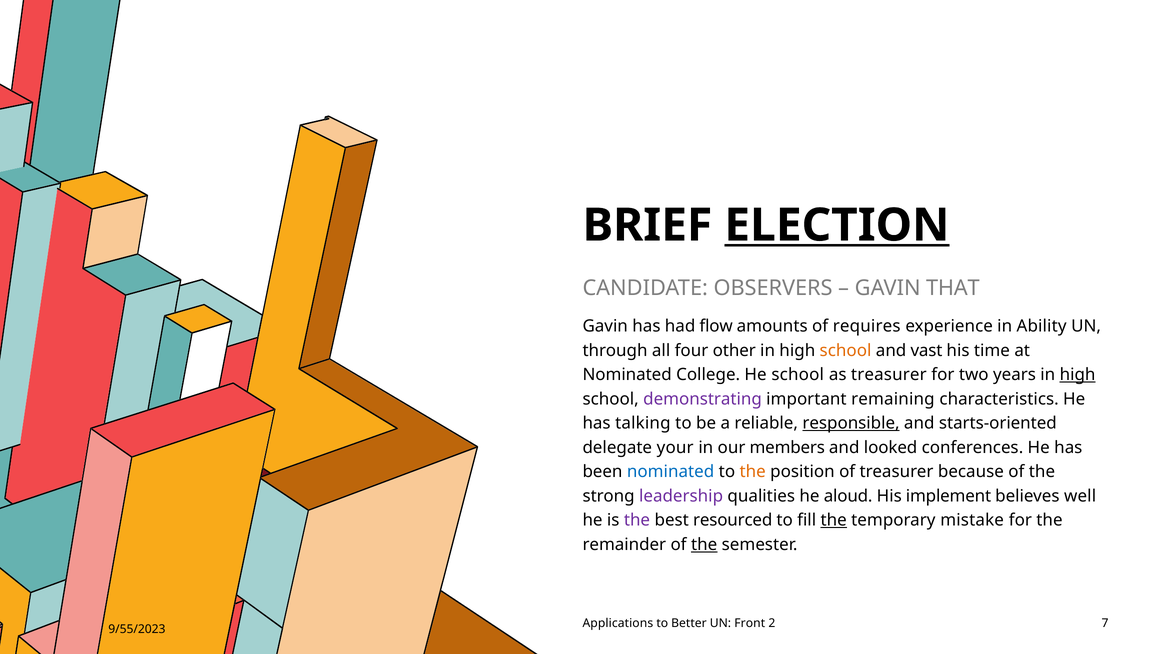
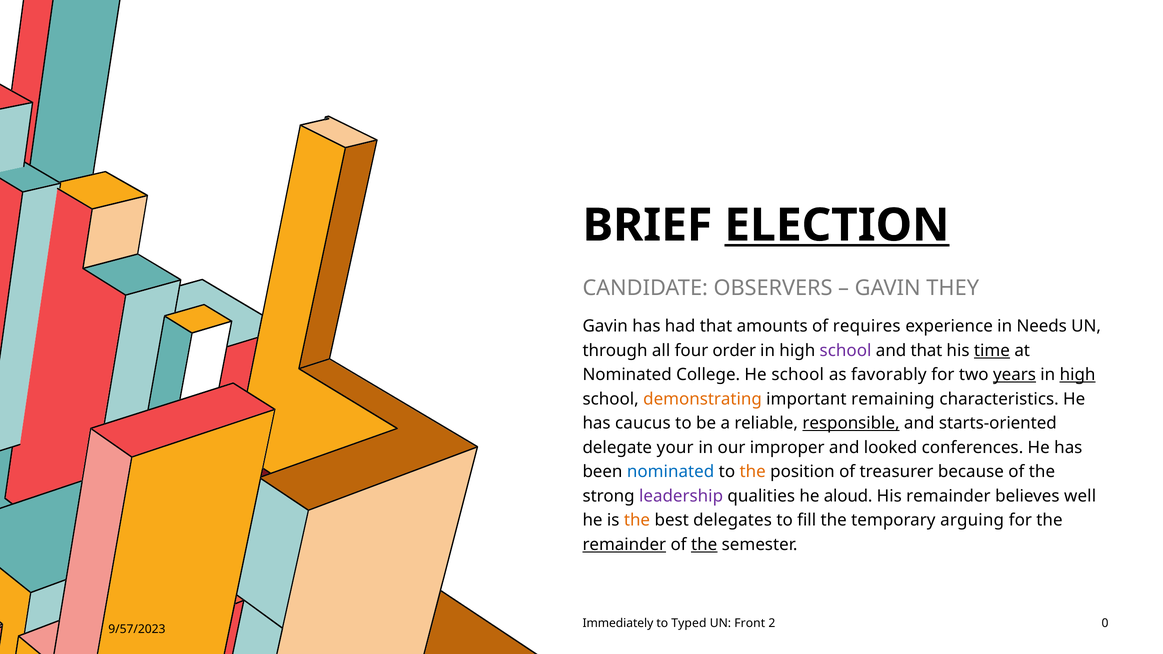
THAT: THAT -> THEY
had flow: flow -> that
Ability: Ability -> Needs
other: other -> order
school at (846, 351) colour: orange -> purple
and vast: vast -> that
time underline: none -> present
as treasurer: treasurer -> favorably
years underline: none -> present
demonstrating colour: purple -> orange
talking: talking -> caucus
members: members -> improper
His implement: implement -> remainder
the at (637, 520) colour: purple -> orange
resourced: resourced -> delegates
the at (834, 520) underline: present -> none
mistake: mistake -> arguing
remainder at (624, 545) underline: none -> present
Applications: Applications -> Immediately
Better: Better -> Typed
7: 7 -> 0
9/55/2023: 9/55/2023 -> 9/57/2023
